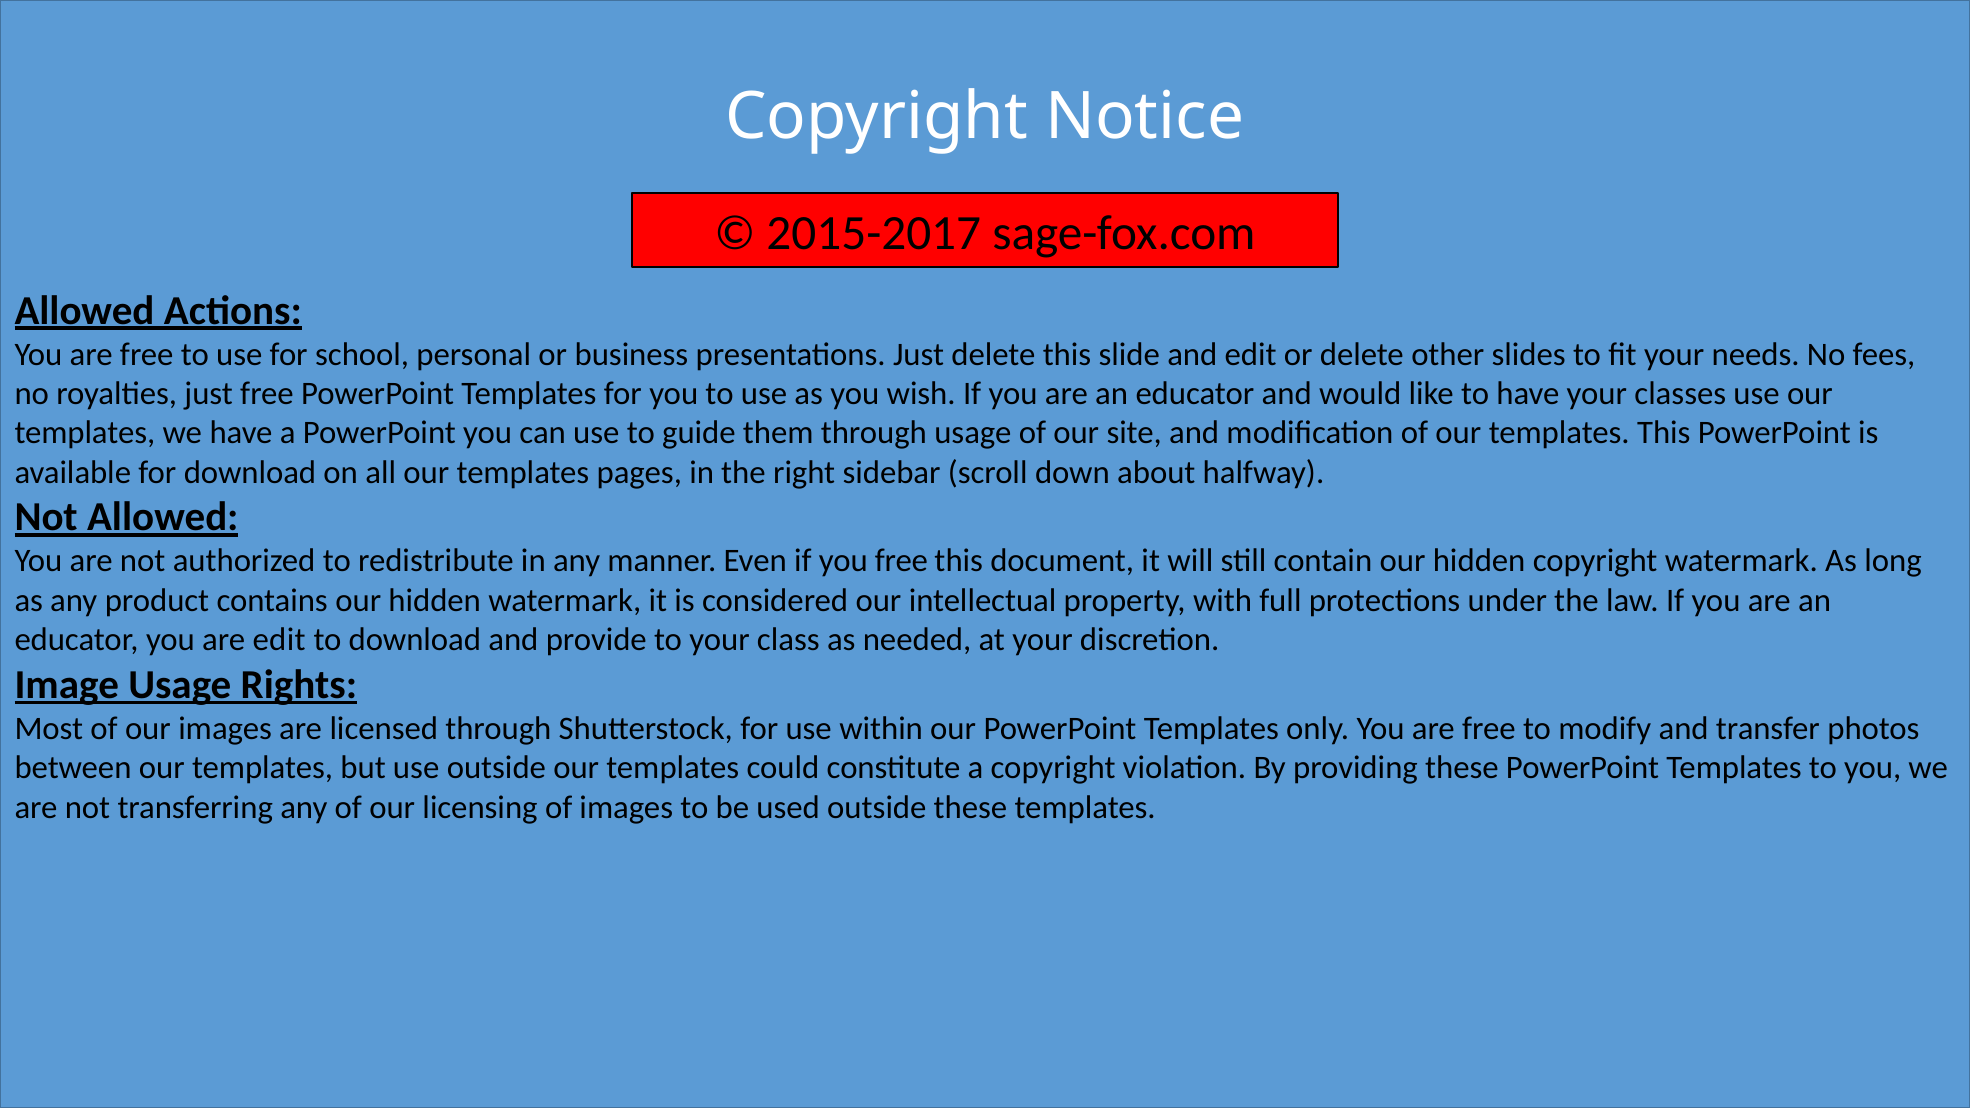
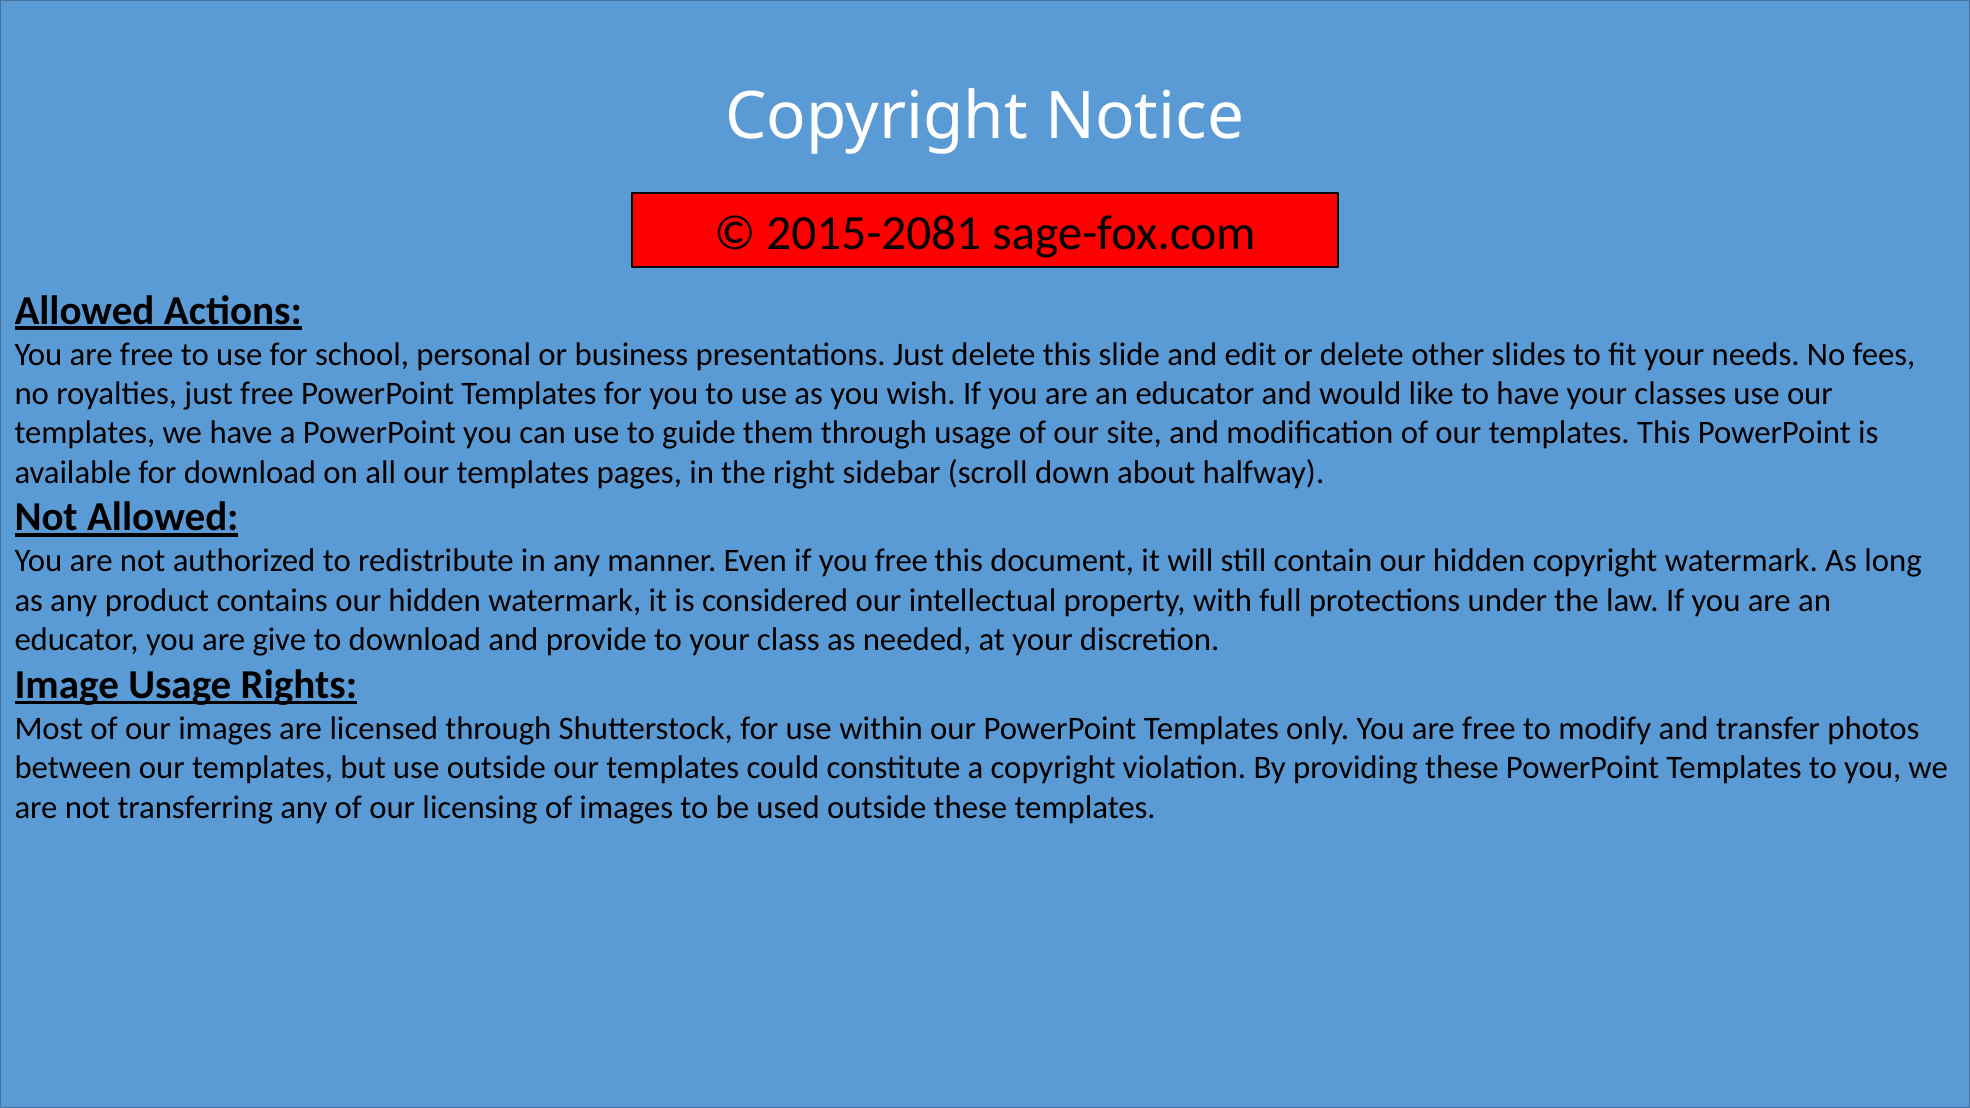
2015-2017: 2015-2017 -> 2015-2081
are edit: edit -> give
